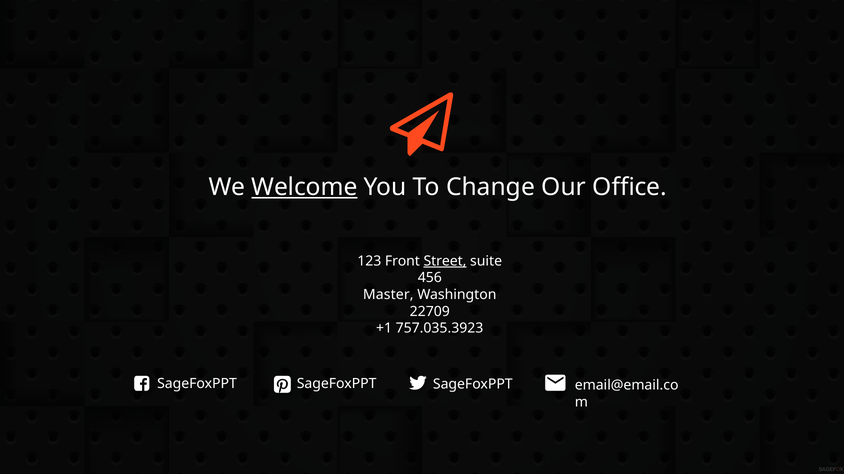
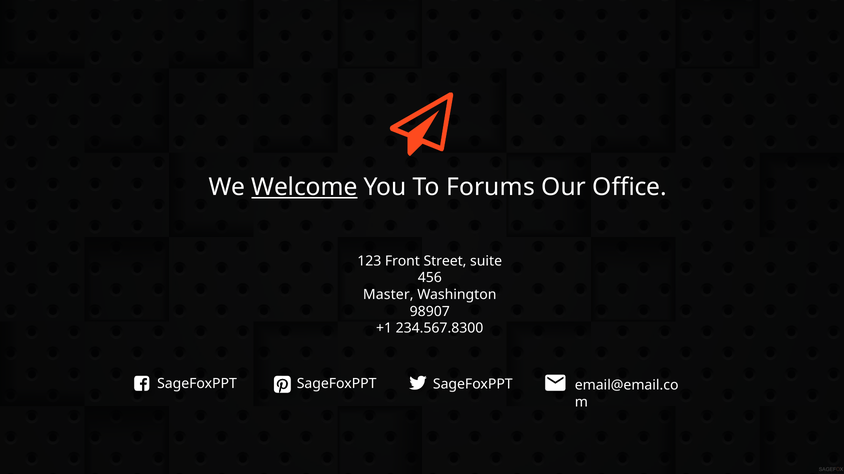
Change: Change -> Forums
Street underline: present -> none
22709: 22709 -> 98907
757.035.3923: 757.035.3923 -> 234.567.8300
